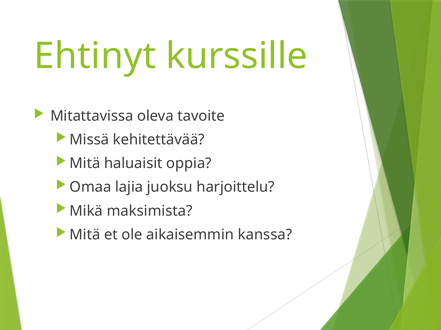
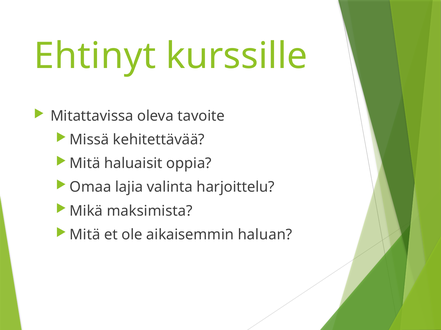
juoksu: juoksu -> valinta
kanssa: kanssa -> haluan
